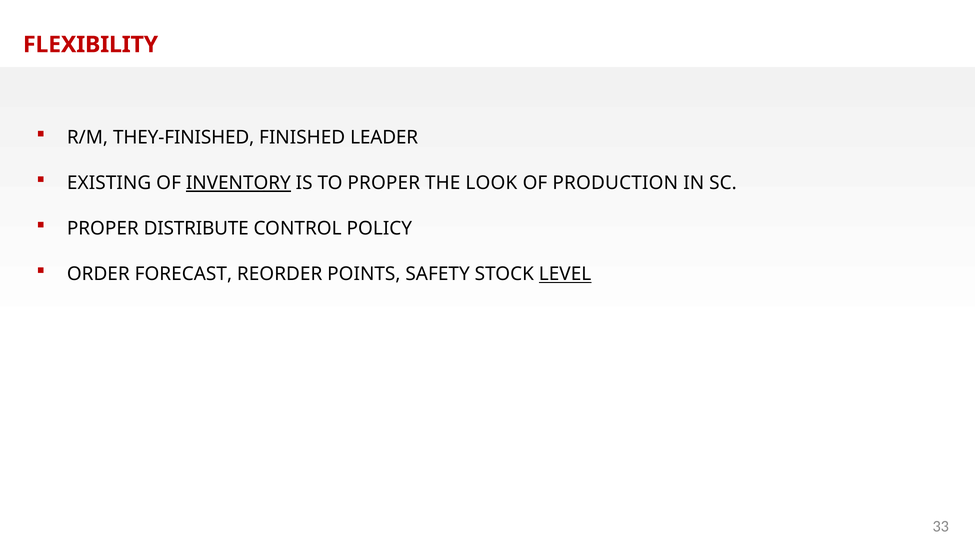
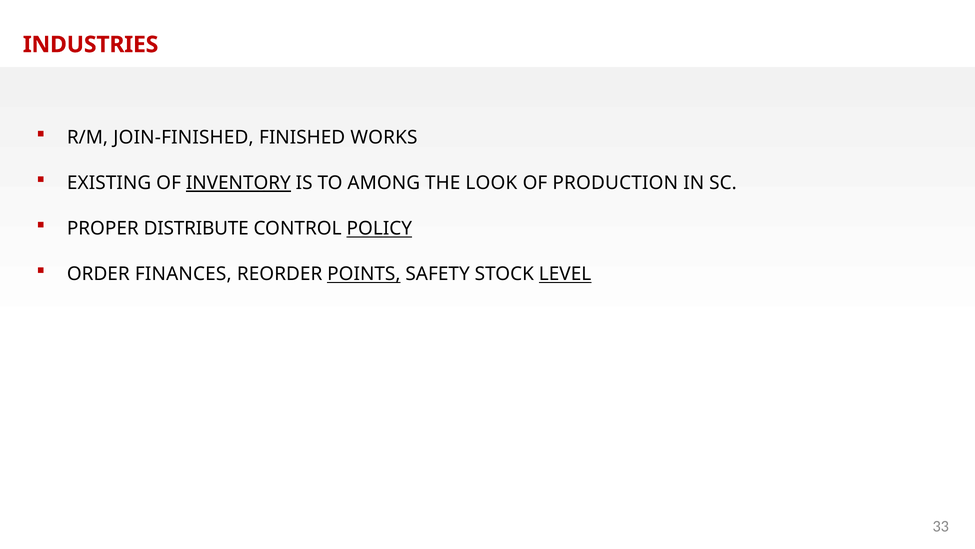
FLEXIBILITY: FLEXIBILITY -> INDUSTRIES
THEY-FINISHED: THEY-FINISHED -> JOIN-FINISHED
LEADER: LEADER -> WORKS
TO PROPER: PROPER -> AMONG
POLICY underline: none -> present
FORECAST: FORECAST -> FINANCES
POINTS underline: none -> present
